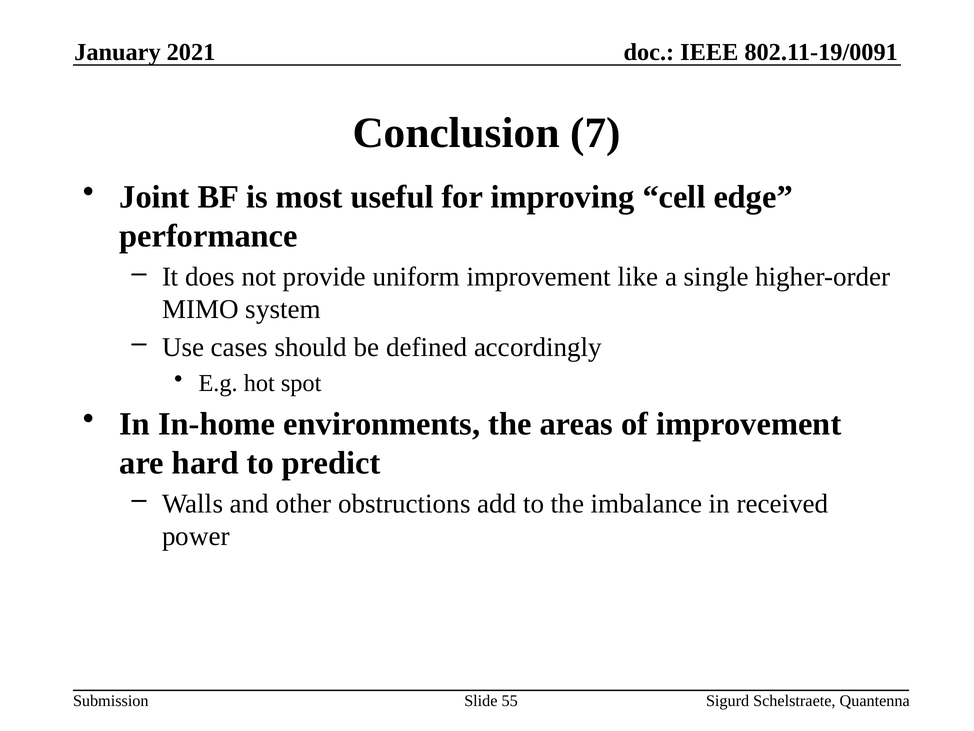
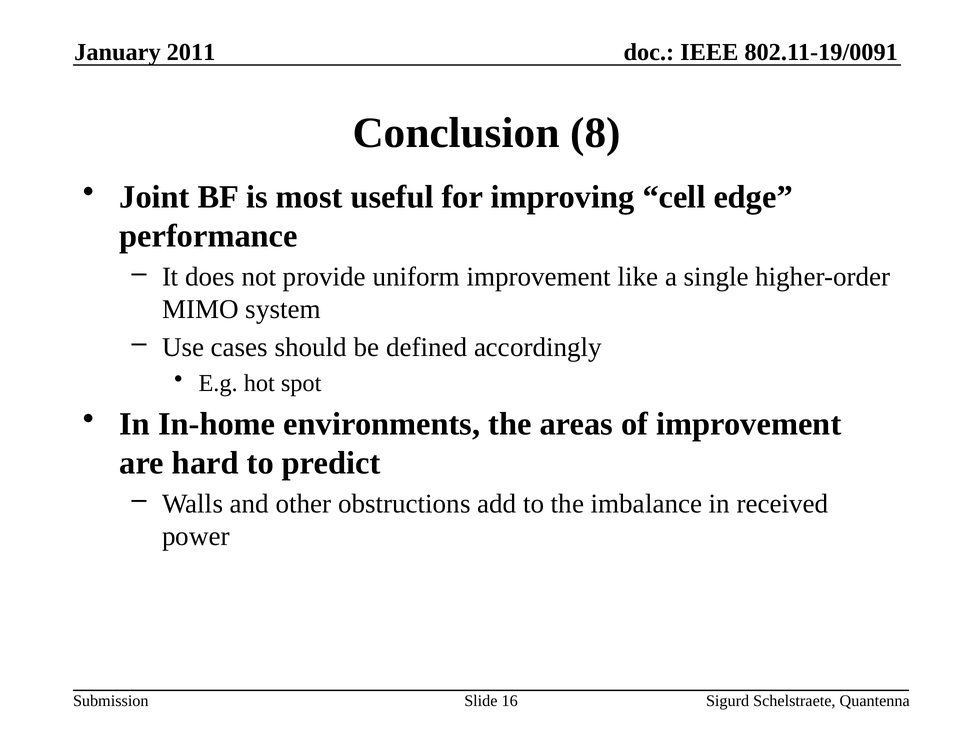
2021: 2021 -> 2011
7: 7 -> 8
55: 55 -> 16
